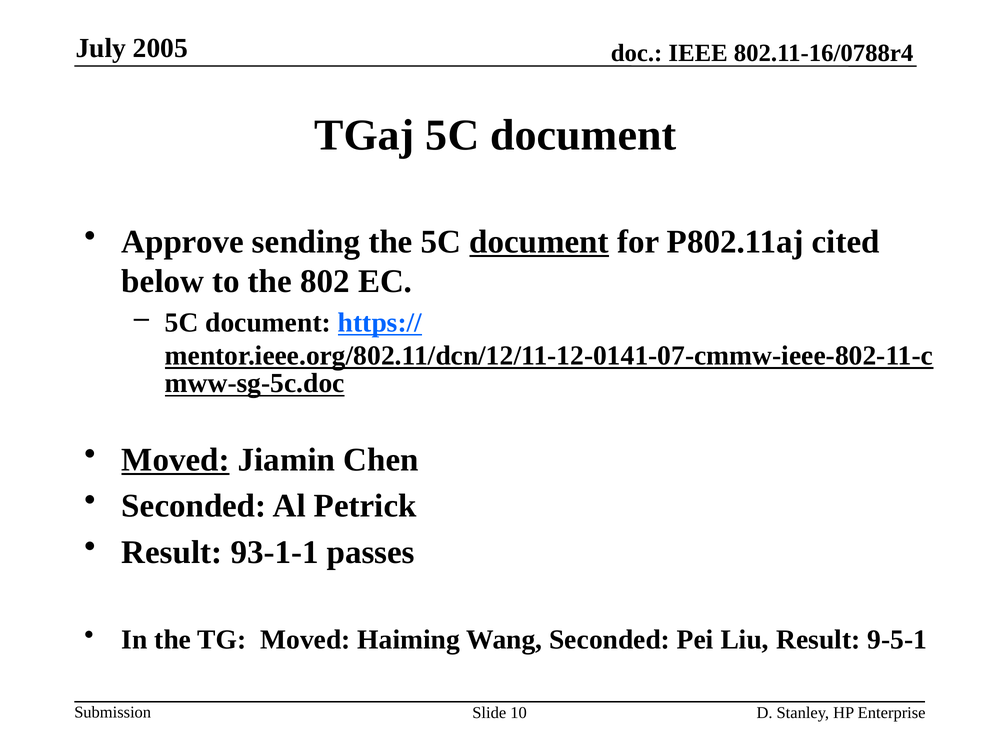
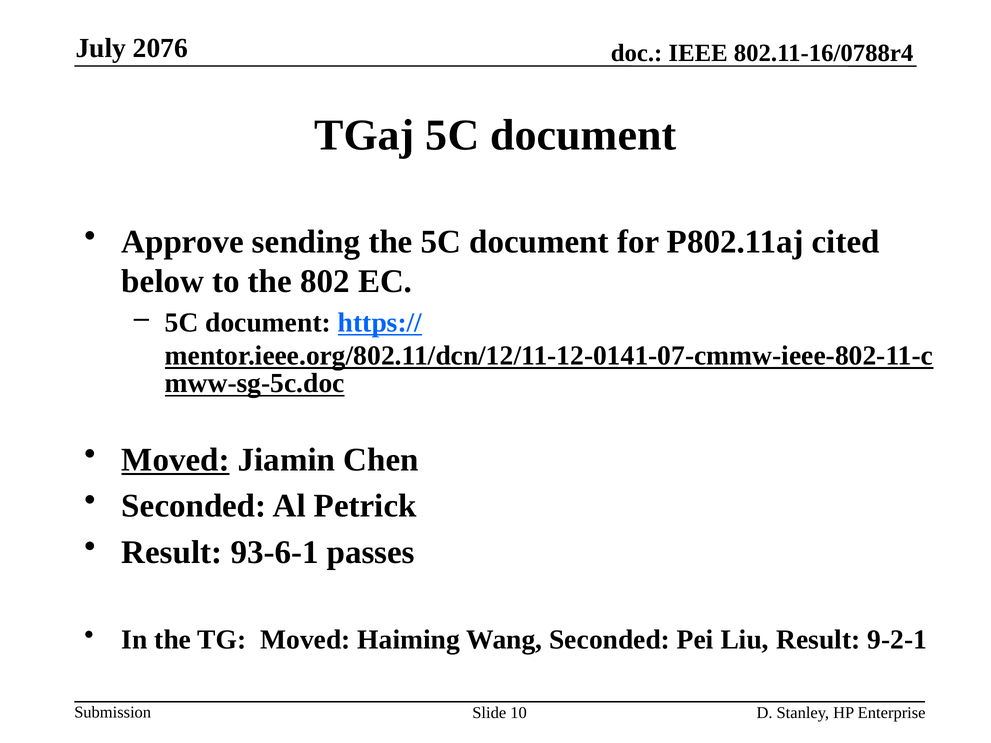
2005: 2005 -> 2076
document at (539, 242) underline: present -> none
93-1-1: 93-1-1 -> 93-6-1
9-5-1: 9-5-1 -> 9-2-1
